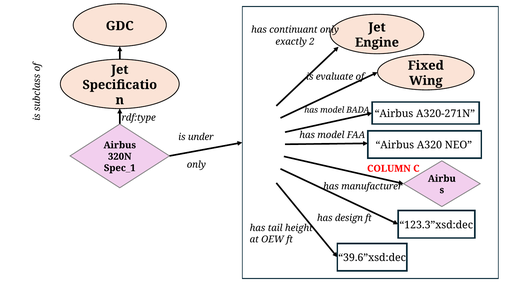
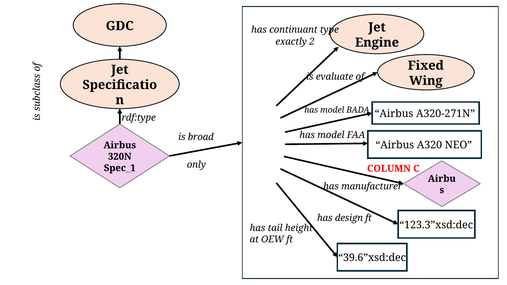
continuant only: only -> type
under: under -> broad
